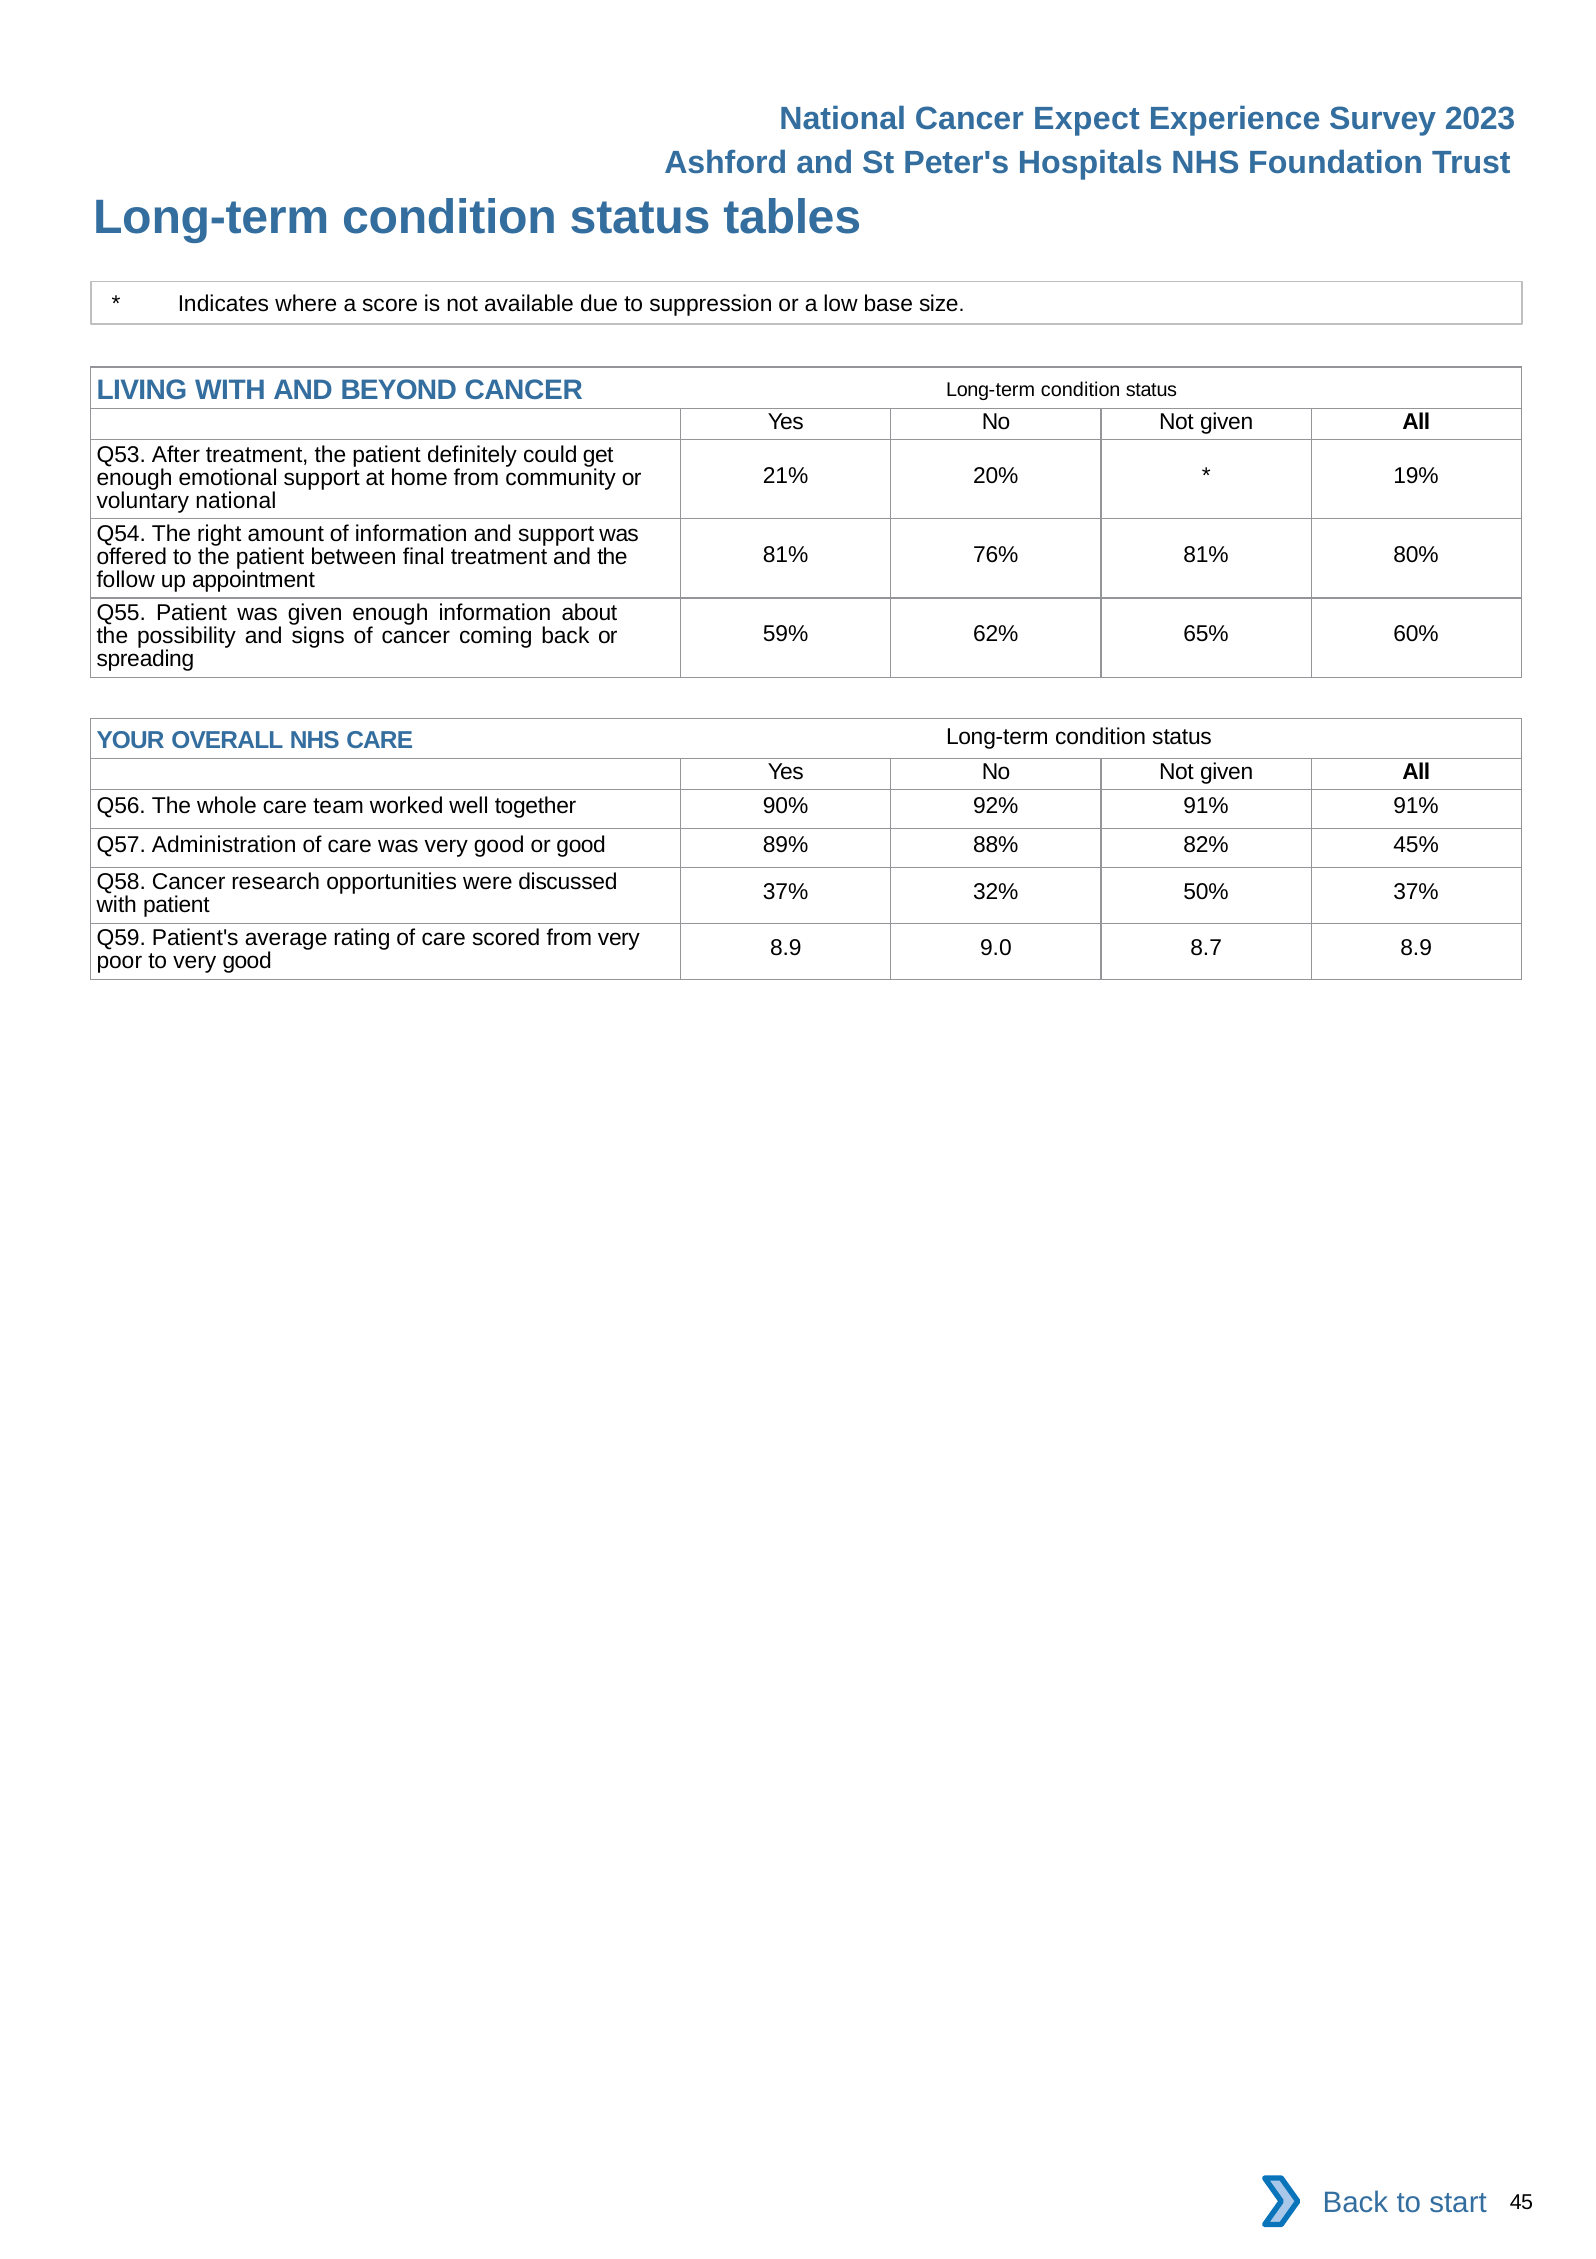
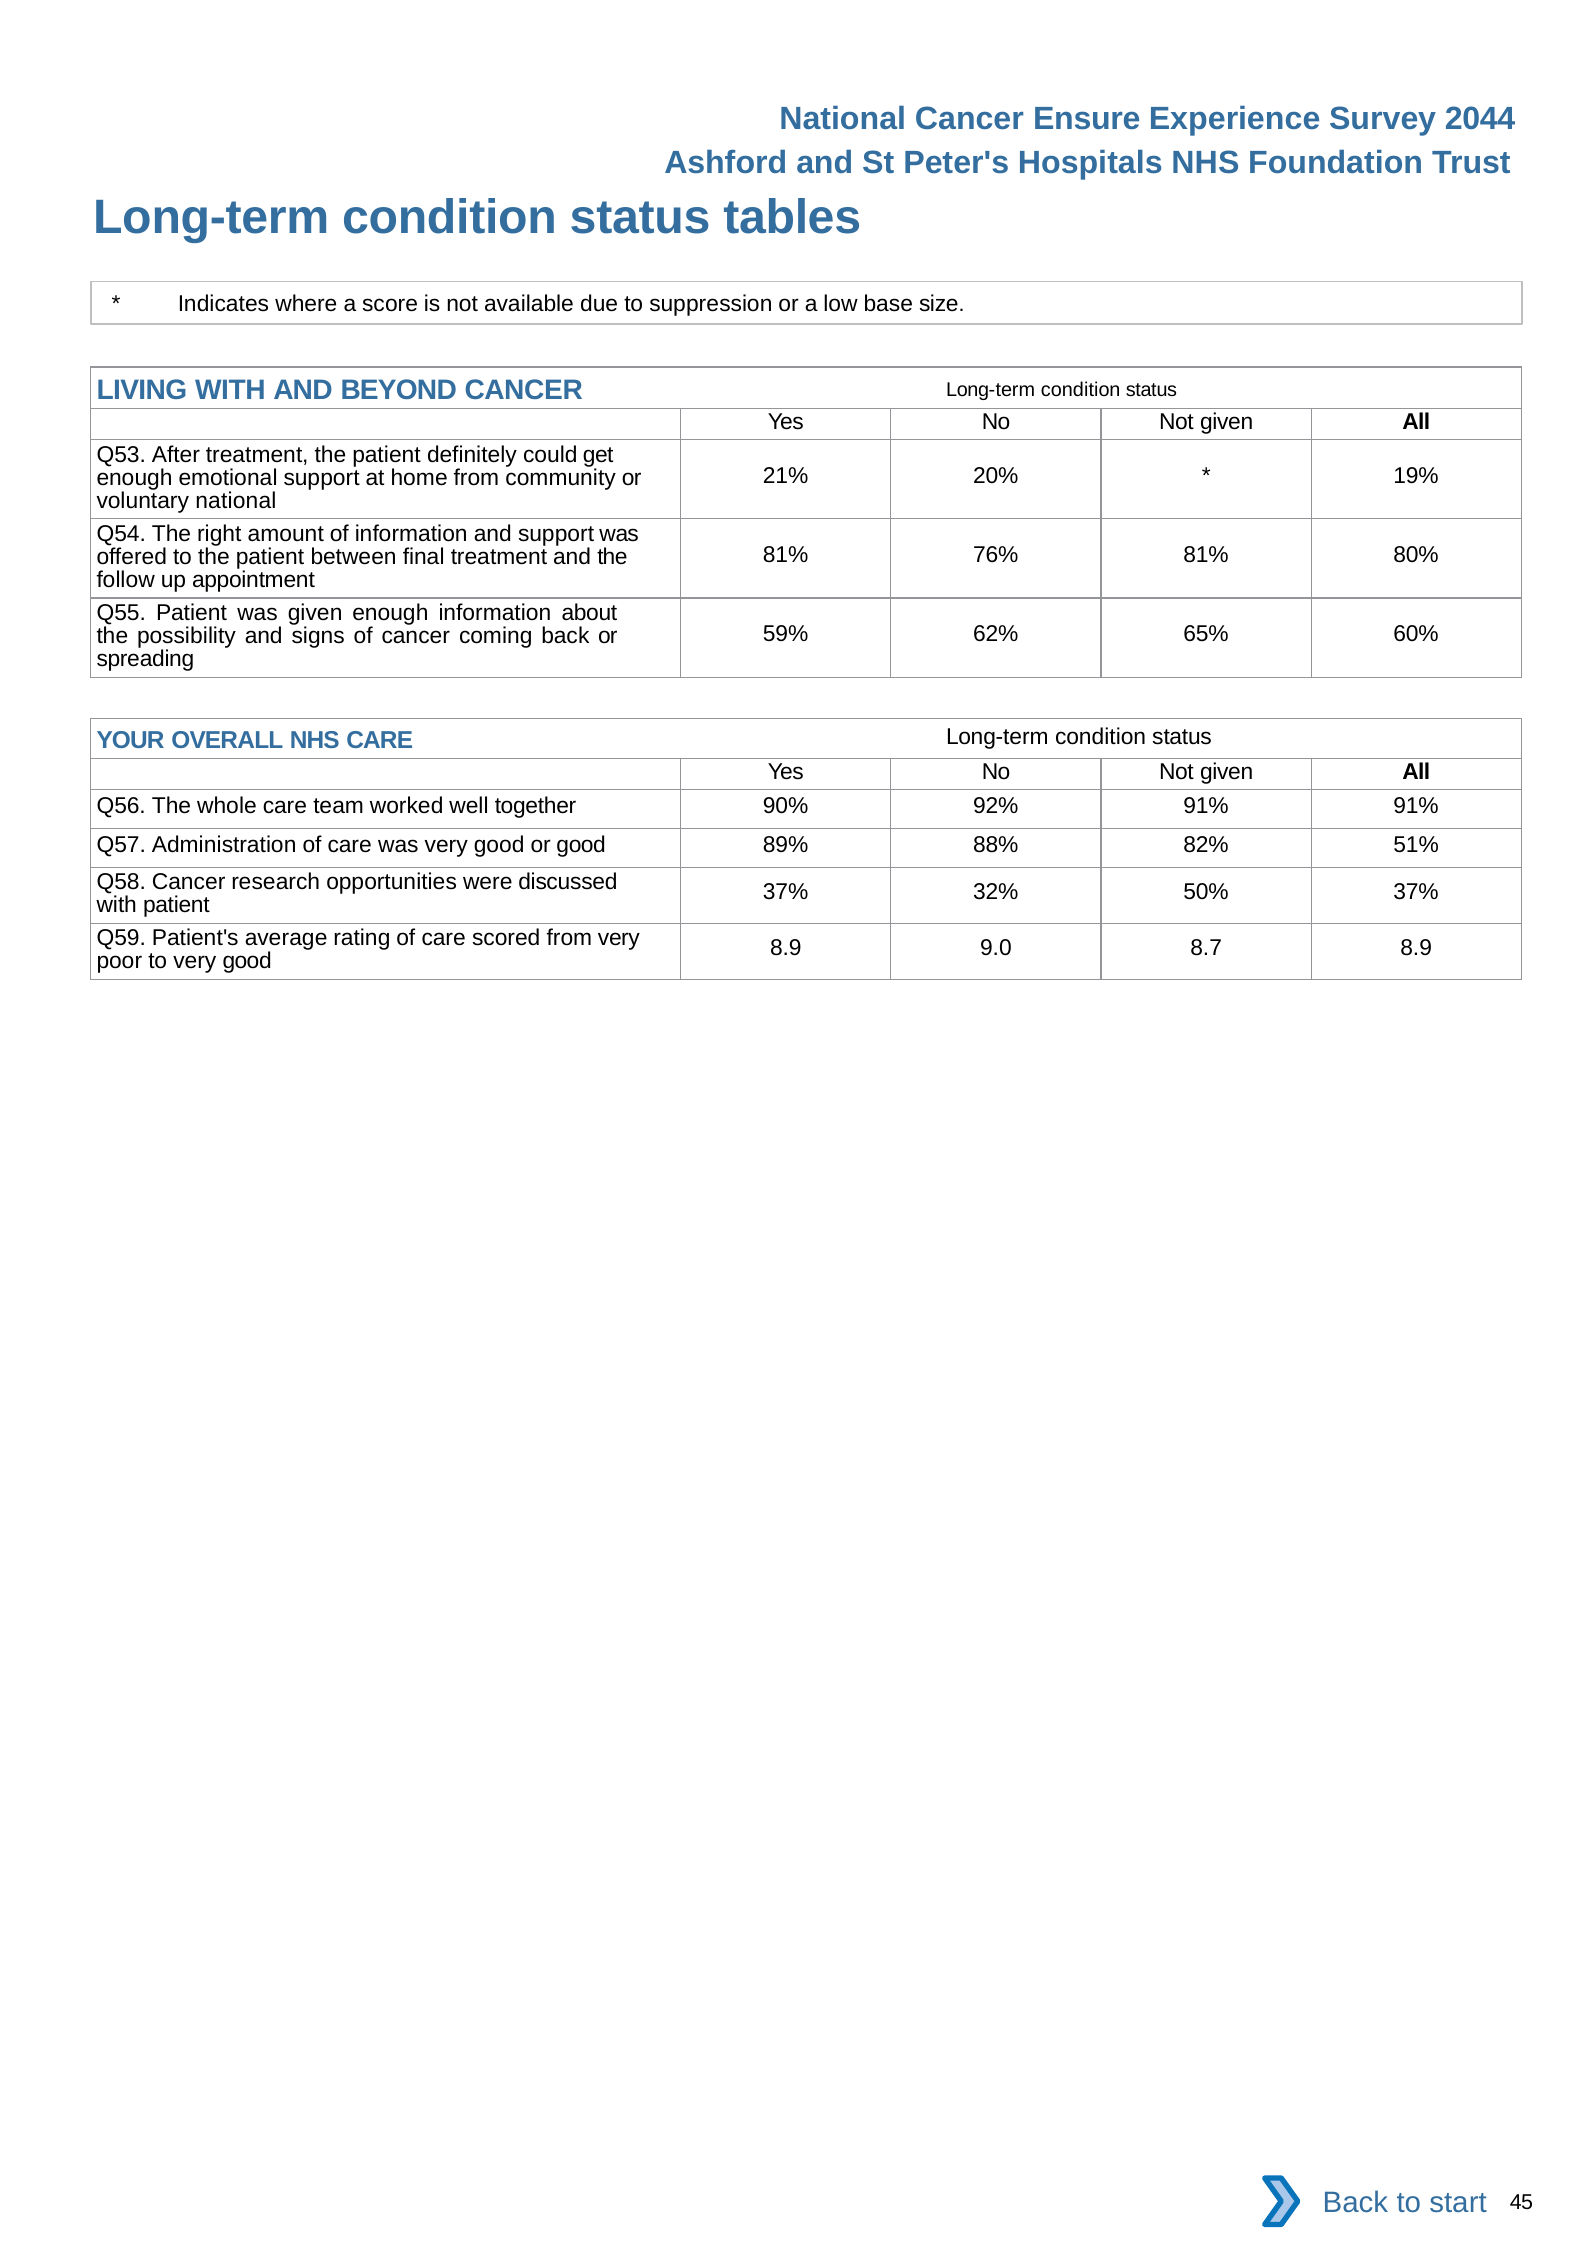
Expect: Expect -> Ensure
2023: 2023 -> 2044
45%: 45% -> 51%
